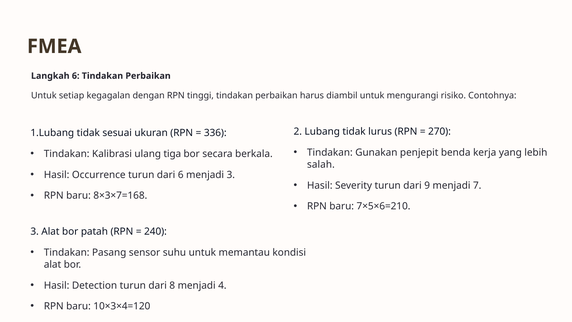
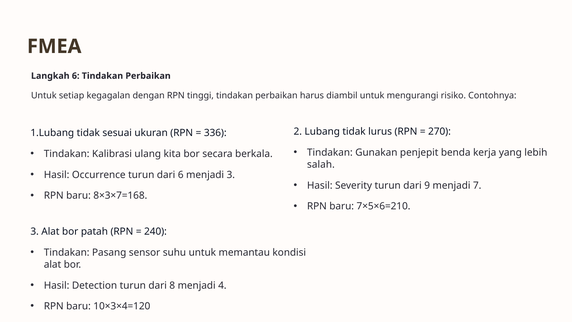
tiga: tiga -> kita
